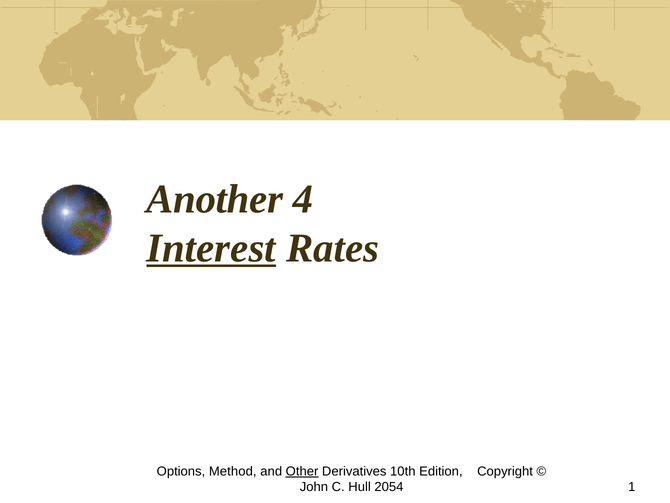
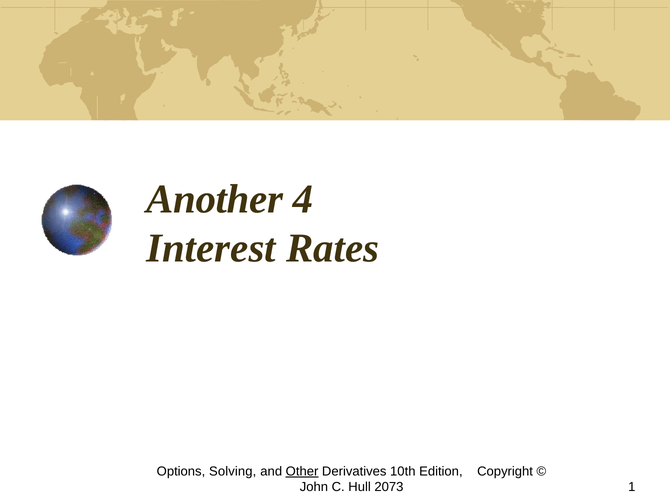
Interest underline: present -> none
Method: Method -> Solving
2054: 2054 -> 2073
